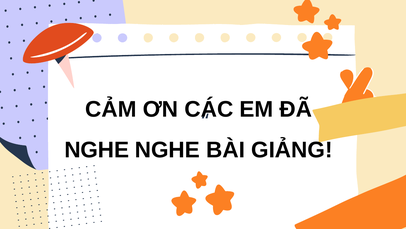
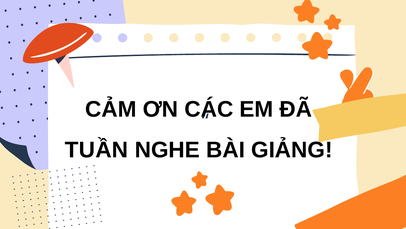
NGHE at (97, 150): NGHE -> TUẦN
